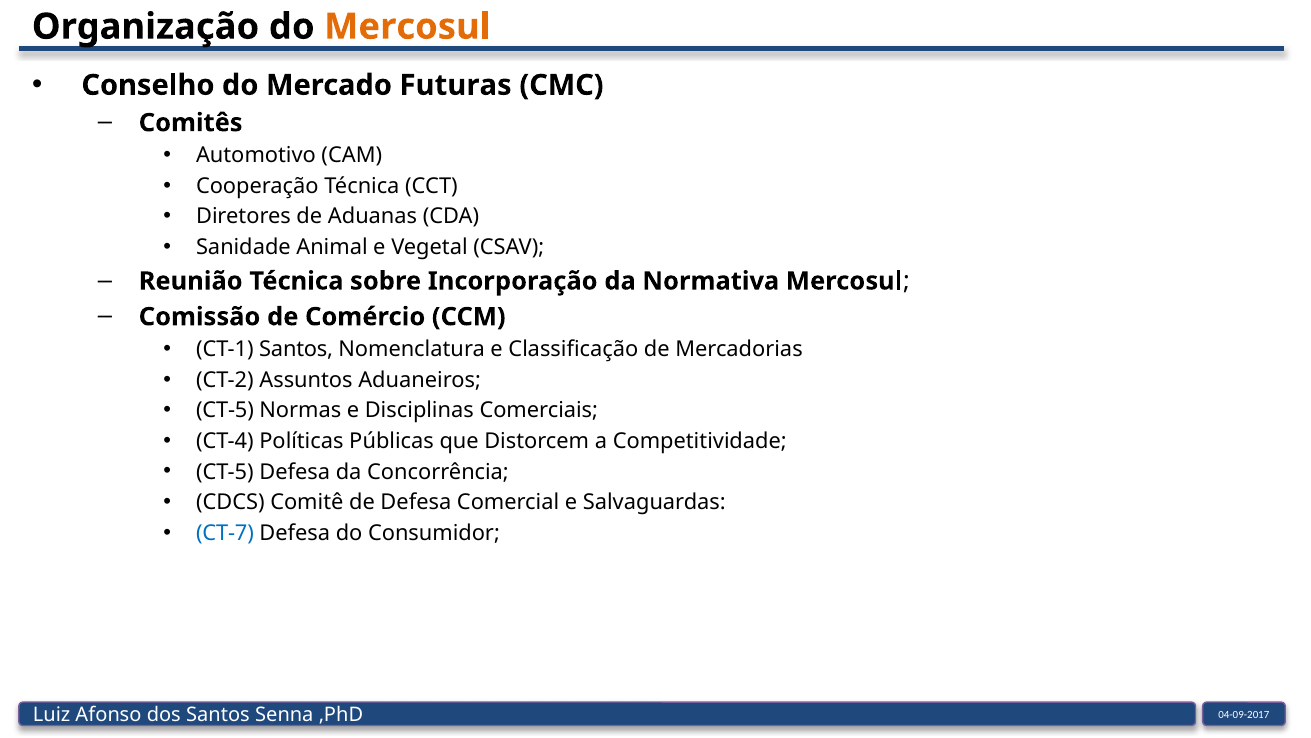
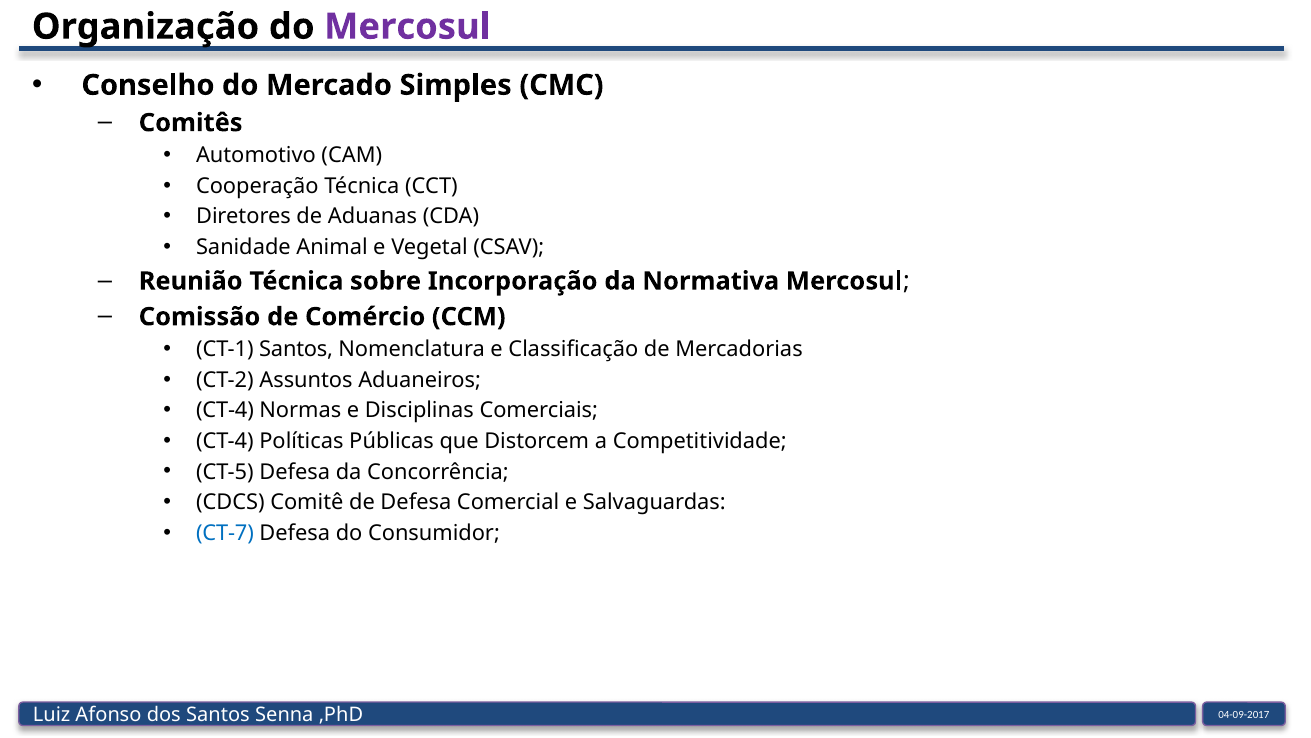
Mercosul at (407, 27) colour: orange -> purple
Futuras: Futuras -> Simples
CT-5 at (225, 410): CT-5 -> CT-4
